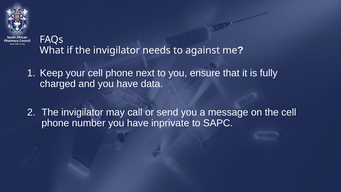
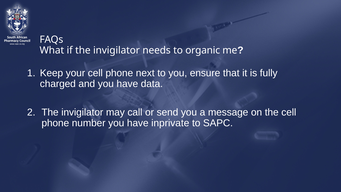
against: against -> organic
